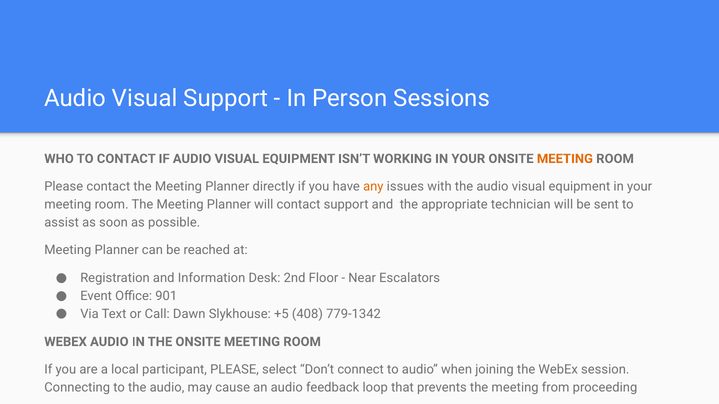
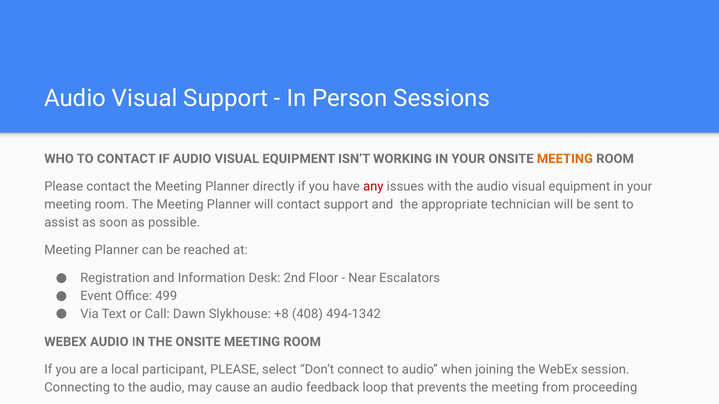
any colour: orange -> red
901: 901 -> 499
+5: +5 -> +8
779-1342: 779-1342 -> 494-1342
